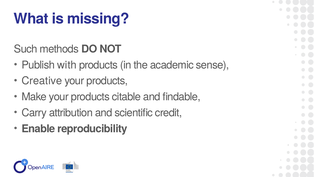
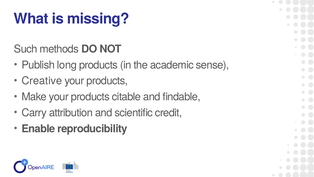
with: with -> long
